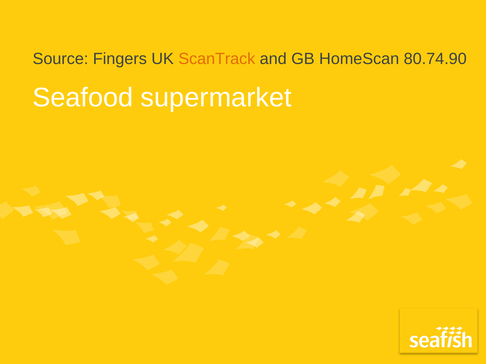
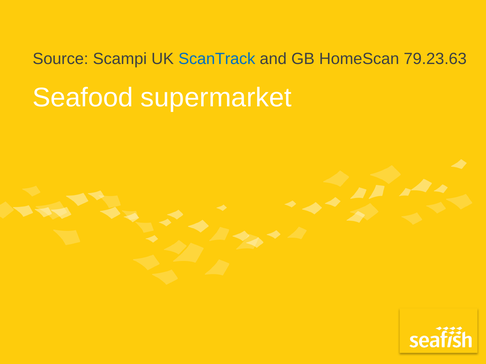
Fingers: Fingers -> Scampi
ScanTrack colour: orange -> blue
80.74.90: 80.74.90 -> 79.23.63
